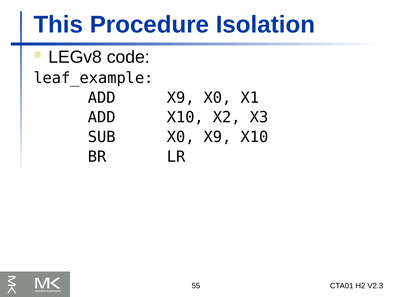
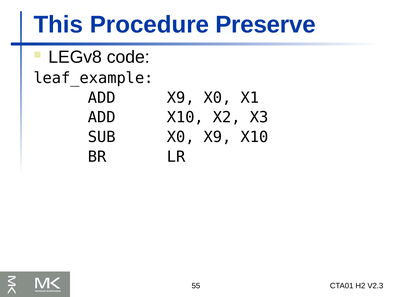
Isolation: Isolation -> Preserve
